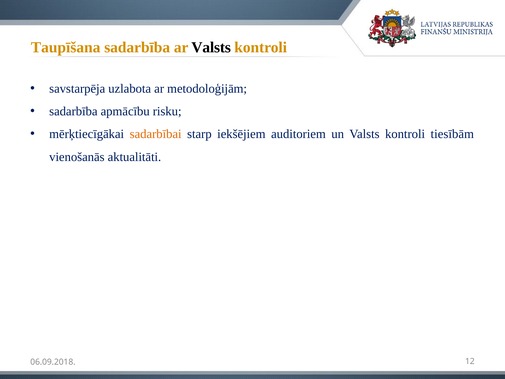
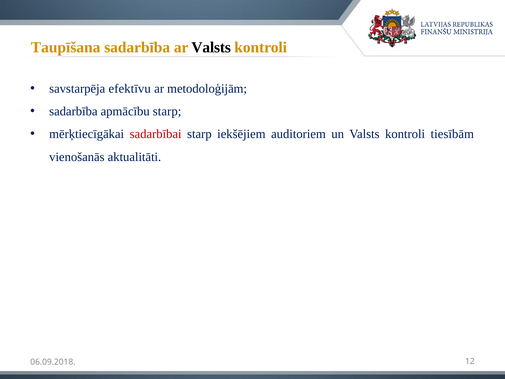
uzlabota: uzlabota -> efektīvu
apmācību risku: risku -> starp
sadarbībai colour: orange -> red
